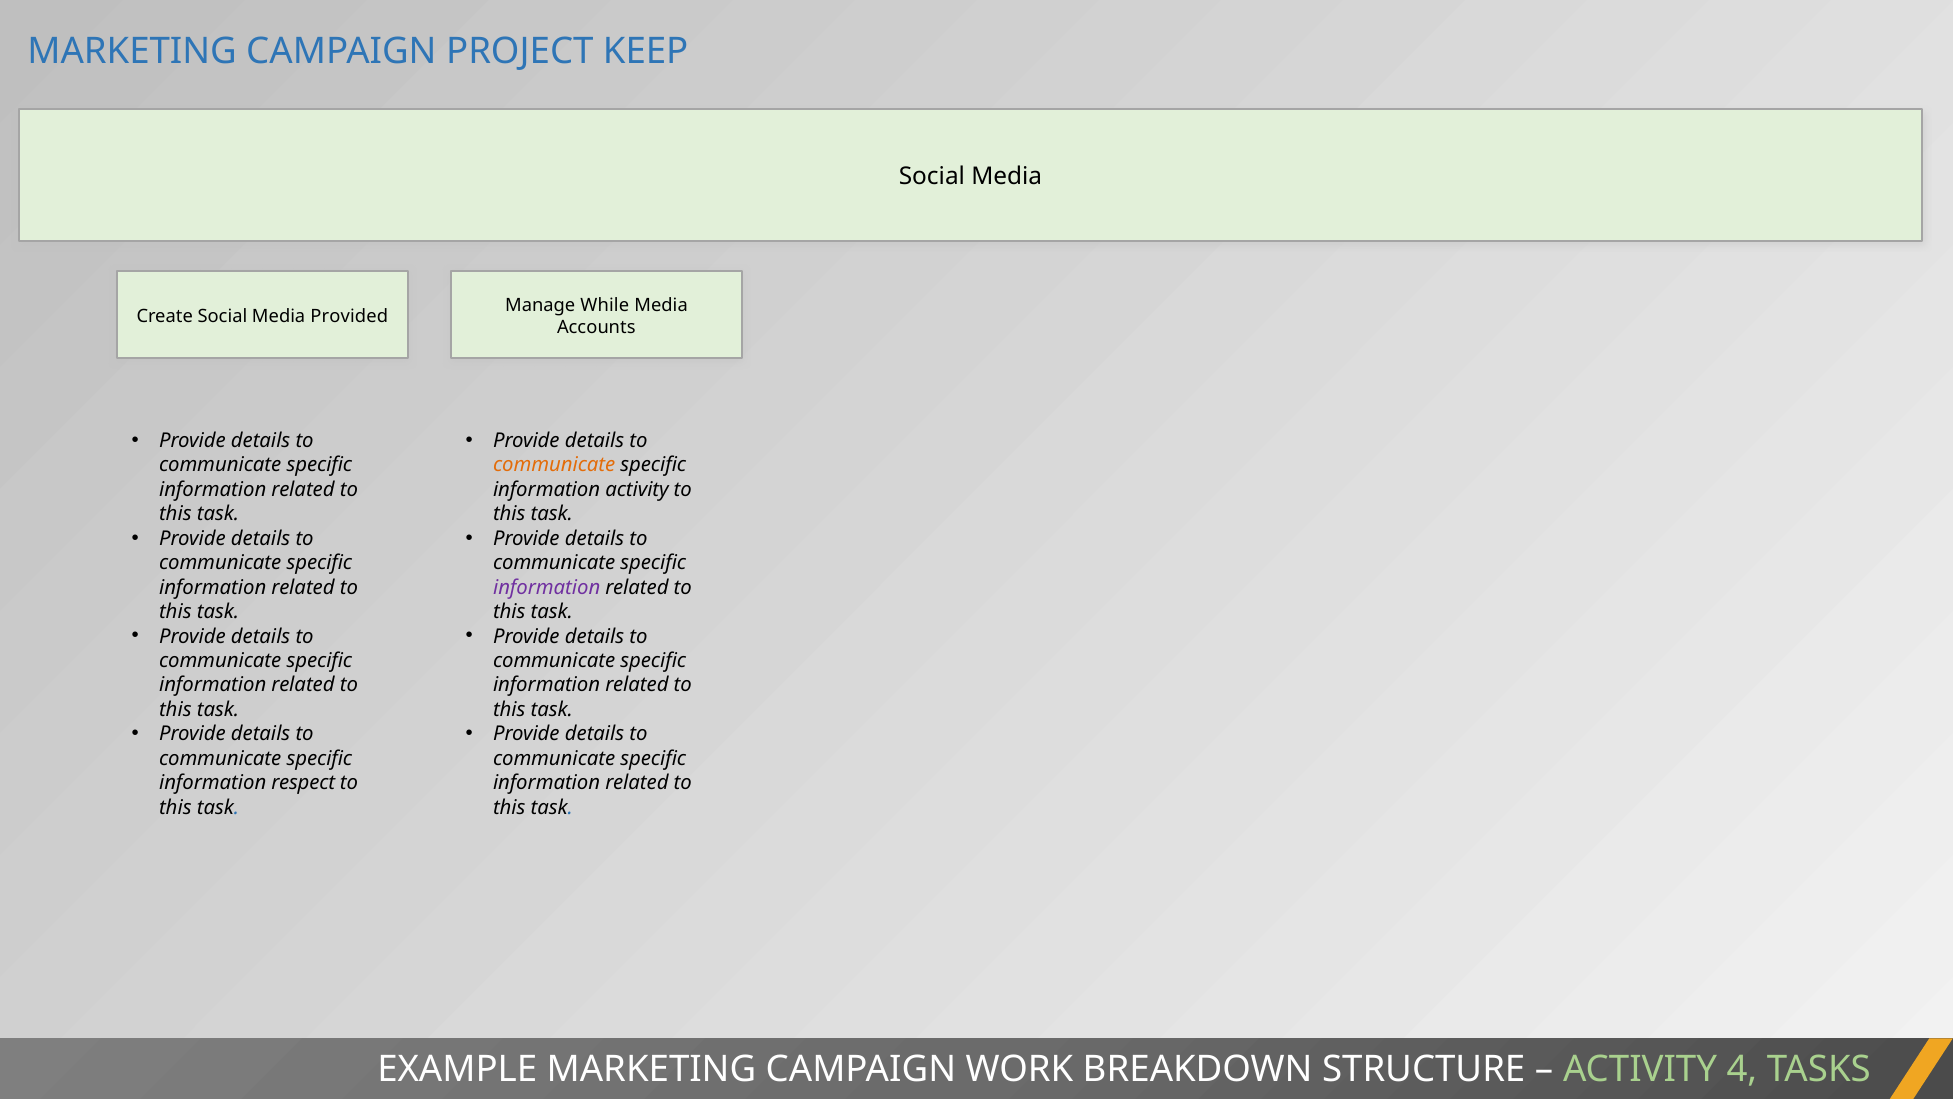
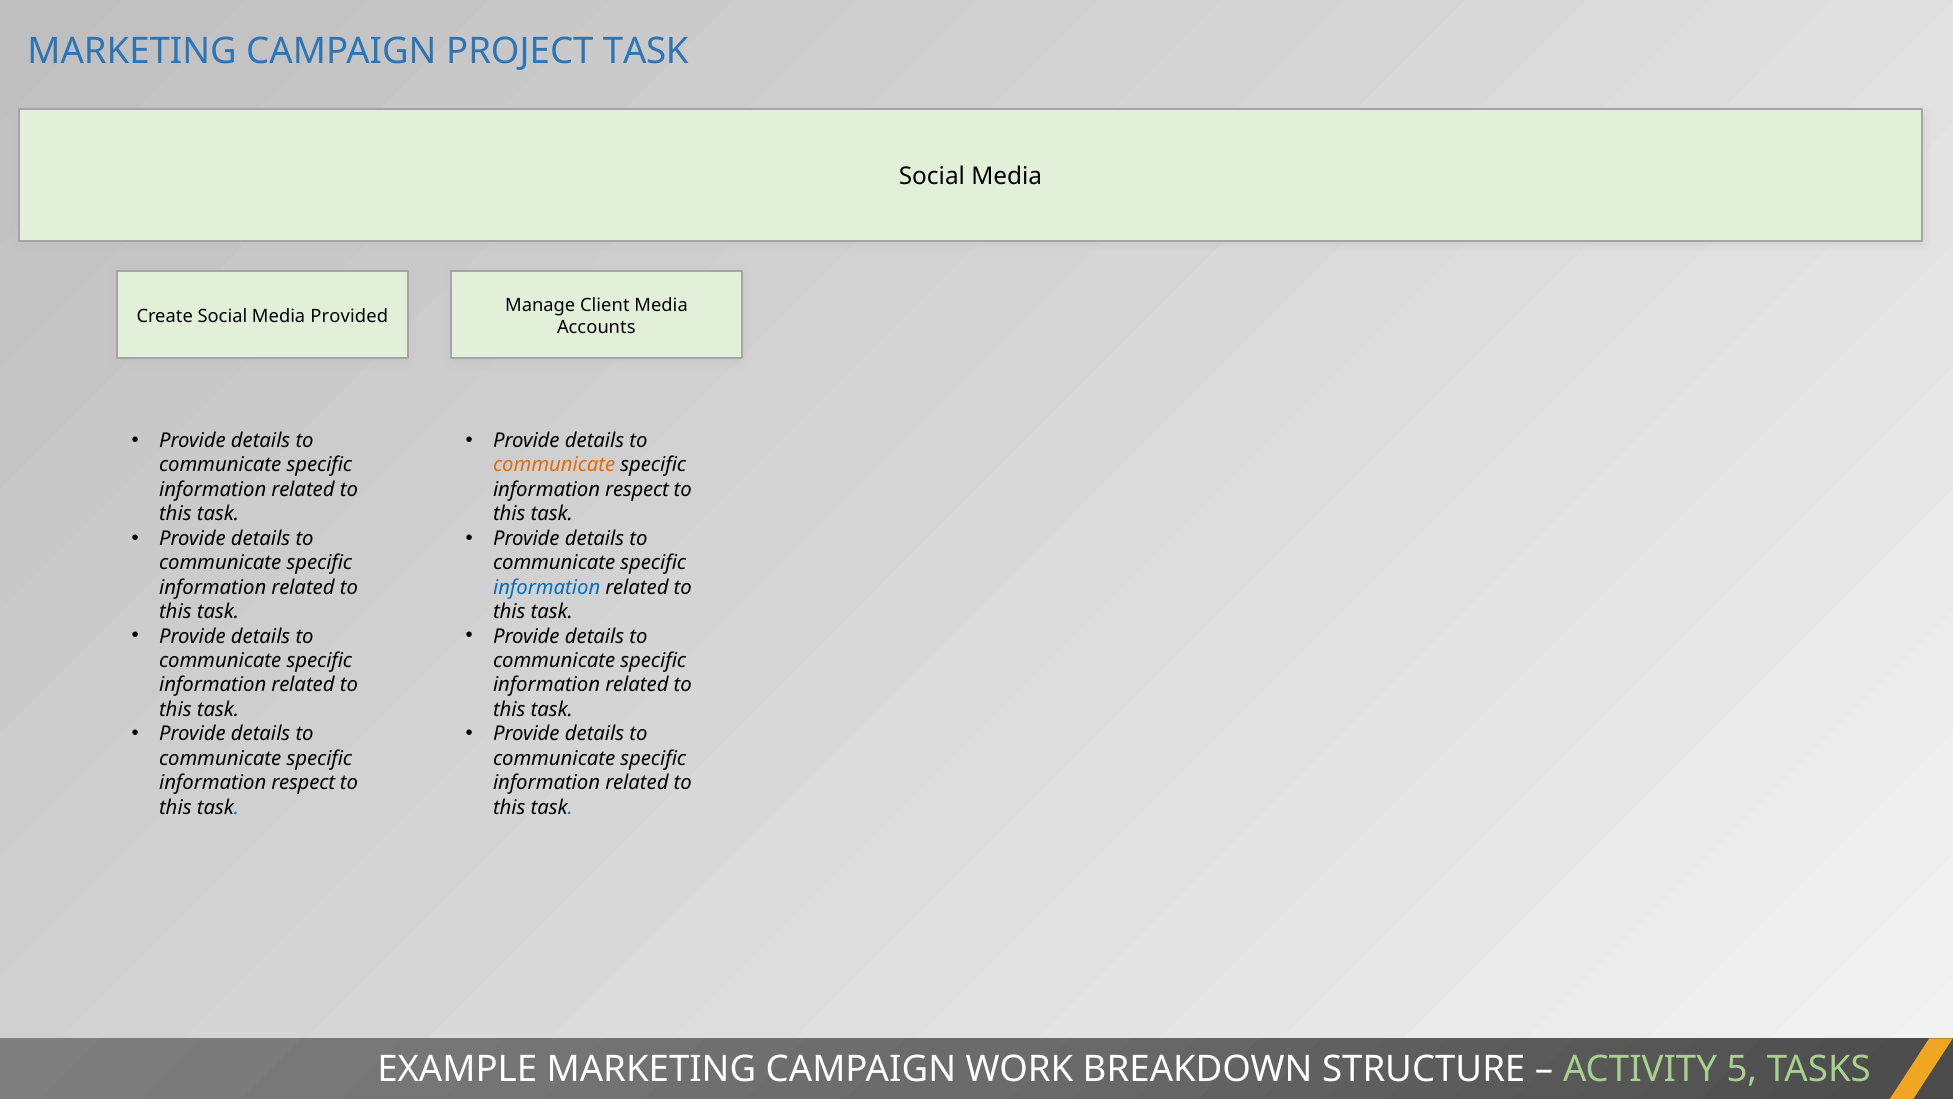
PROJECT KEEP: KEEP -> TASK
While: While -> Client
activity at (637, 489): activity -> respect
information at (547, 587) colour: purple -> blue
4: 4 -> 5
